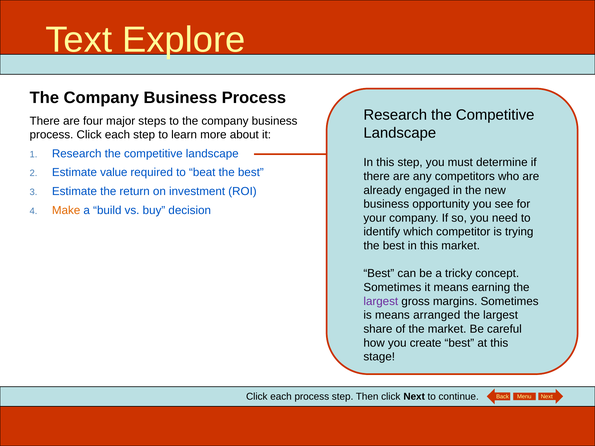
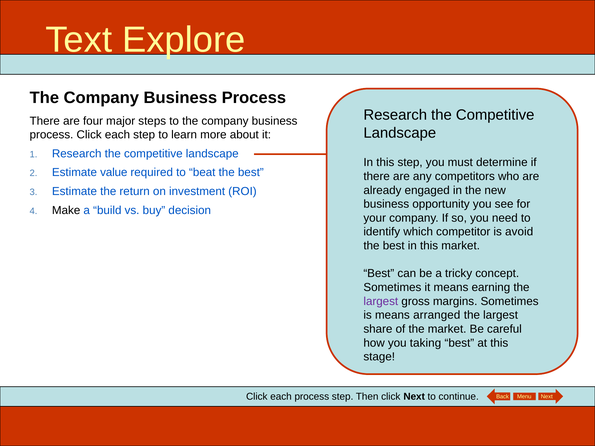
Make colour: orange -> black
trying: trying -> avoid
create: create -> taking
